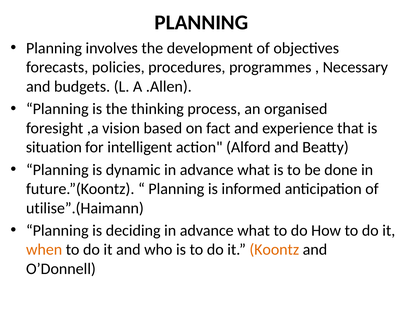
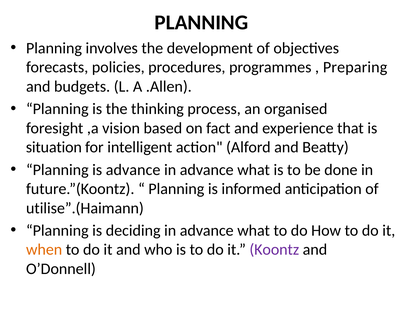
Necessary: Necessary -> Preparing
is dynamic: dynamic -> advance
Koontz colour: orange -> purple
